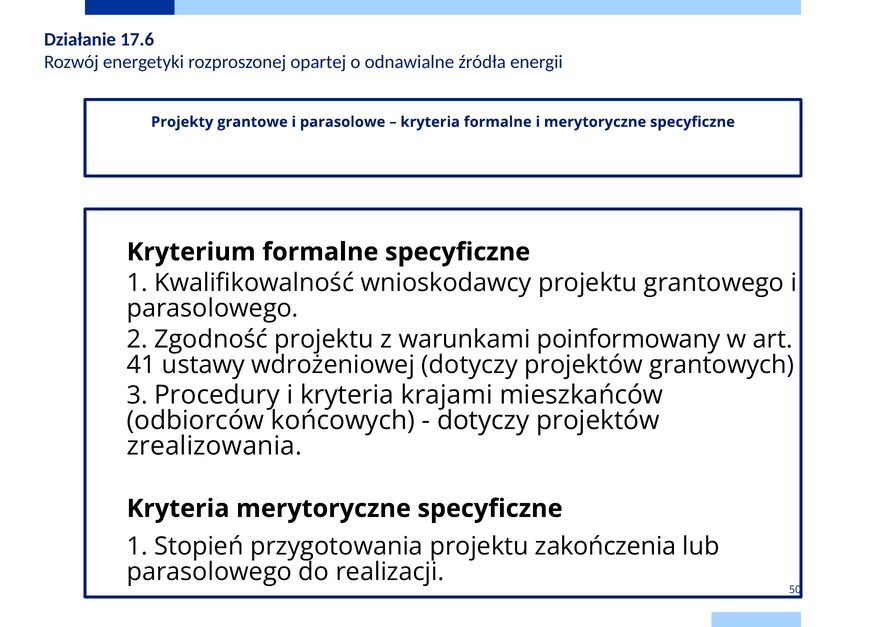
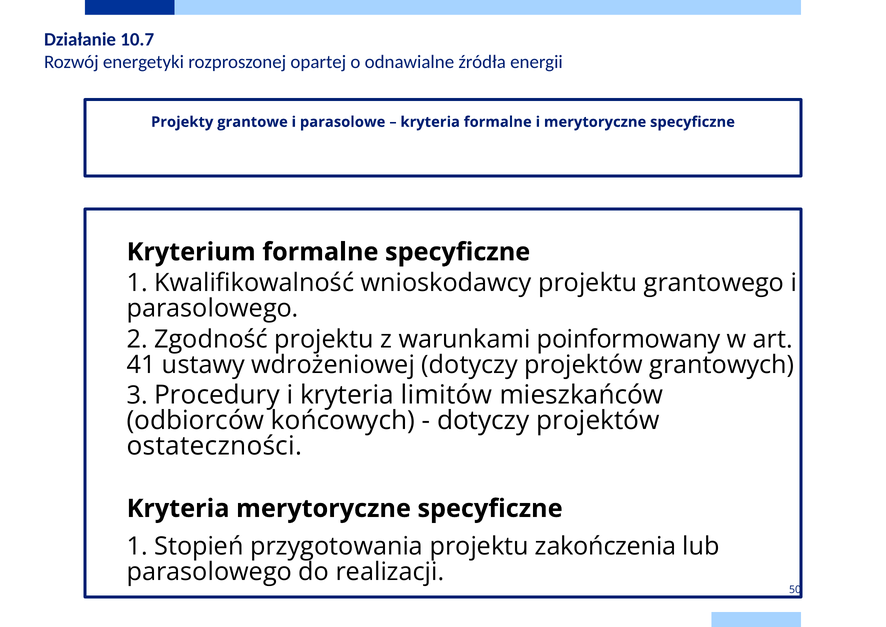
17.6: 17.6 -> 10.7
krajami: krajami -> limitów
zrealizowania: zrealizowania -> ostateczności
